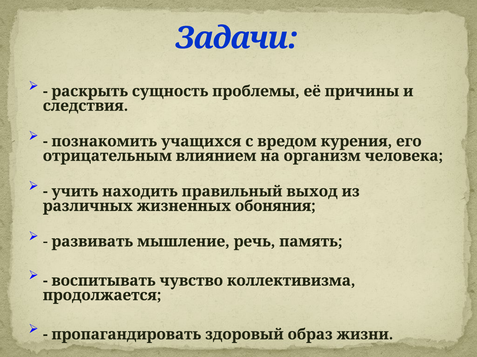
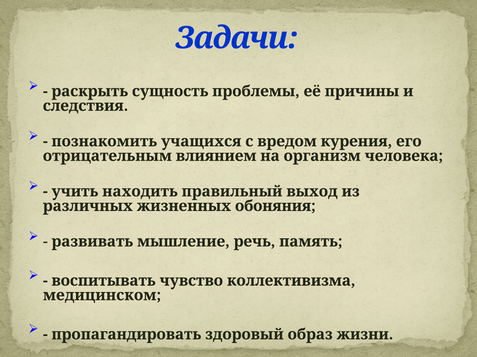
продолжается: продолжается -> медицинском
